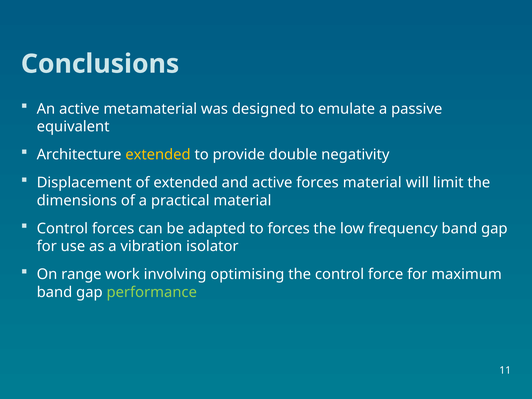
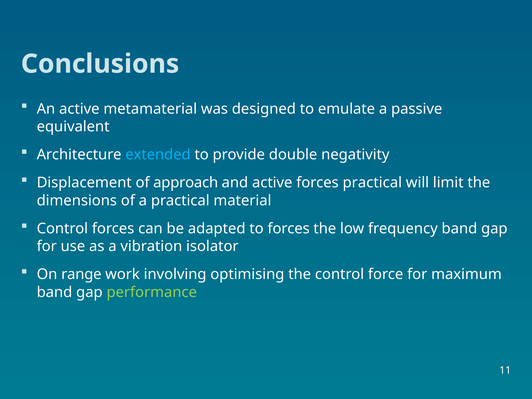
extended at (158, 155) colour: yellow -> light blue
of extended: extended -> approach
forces material: material -> practical
